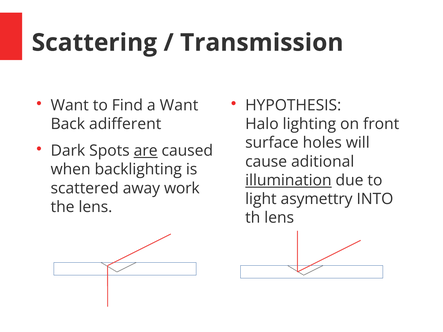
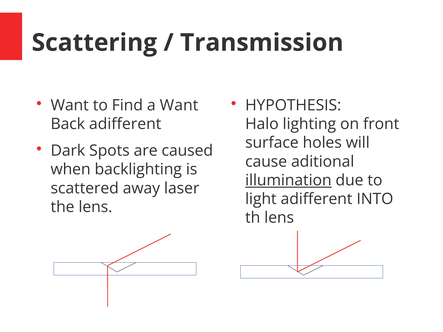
are underline: present -> none
work: work -> laser
light asymettry: asymettry -> adifferent
